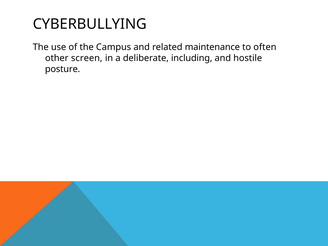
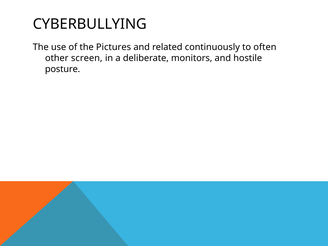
Campus: Campus -> Pictures
maintenance: maintenance -> continuously
including: including -> monitors
